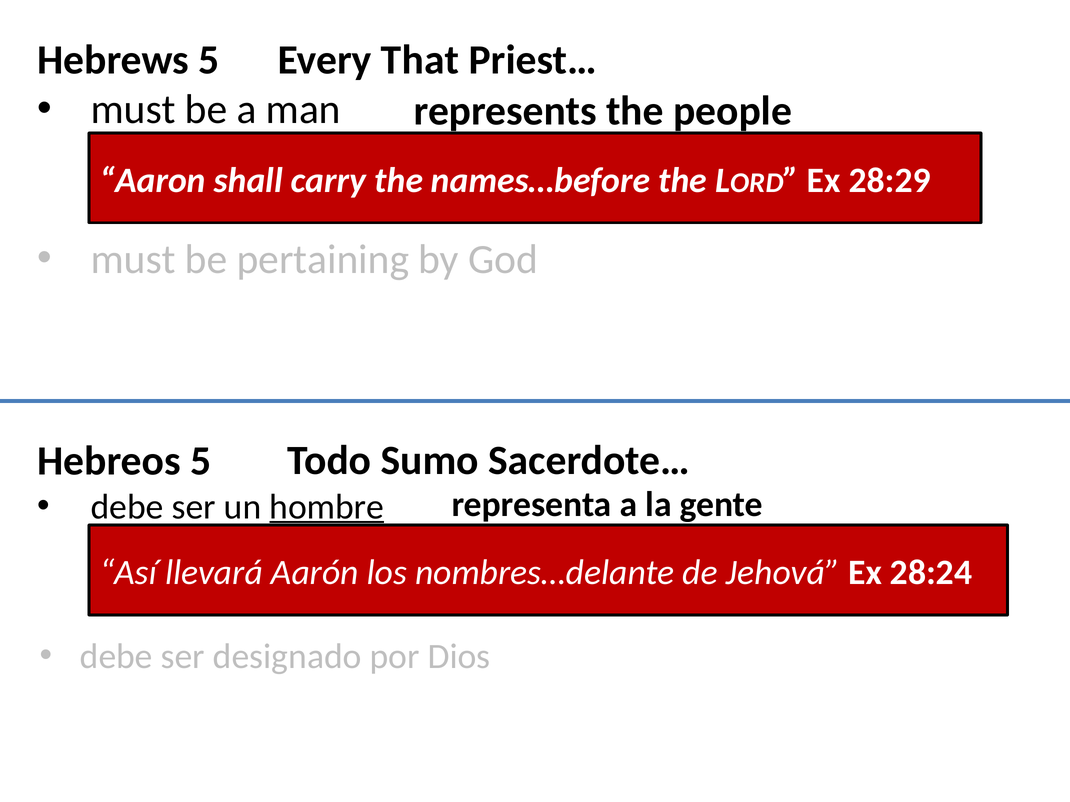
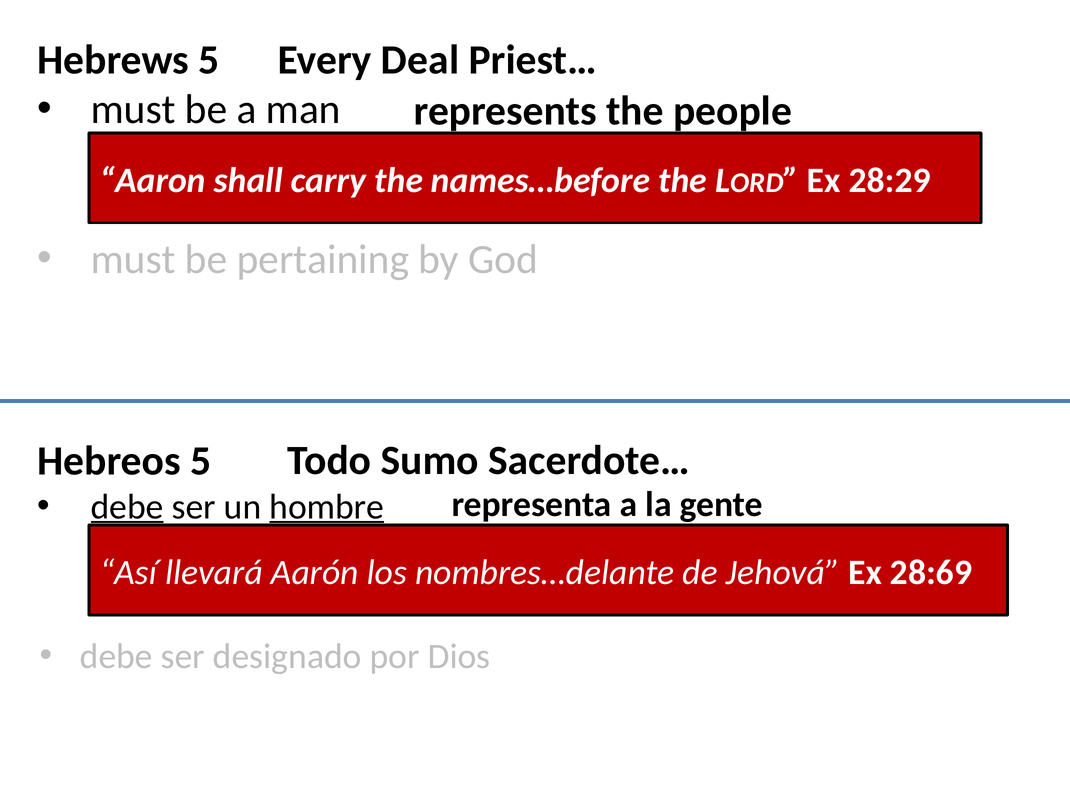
That: That -> Deal
debe at (127, 507) underline: none -> present
28:24: 28:24 -> 28:69
